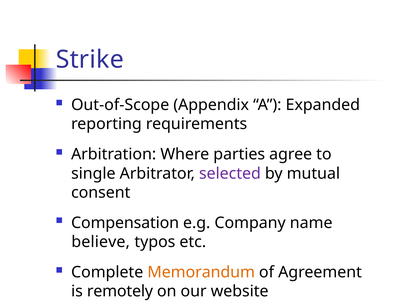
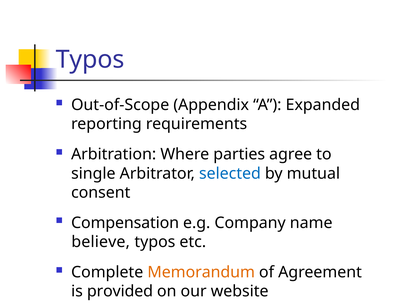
Strike at (90, 60): Strike -> Typos
selected colour: purple -> blue
remotely: remotely -> provided
